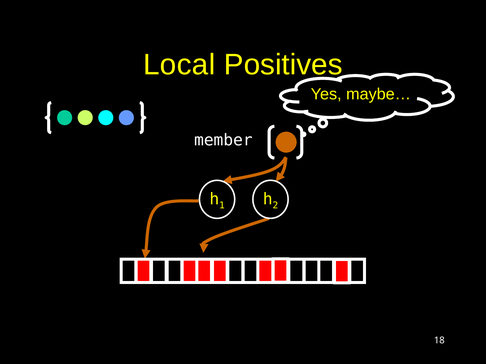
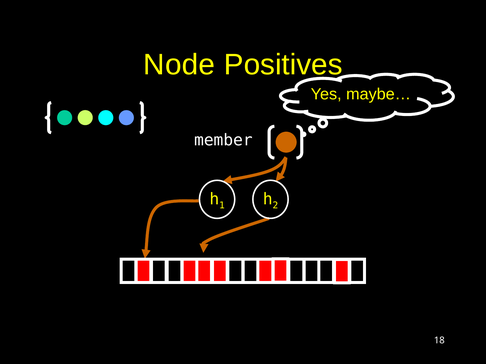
Local: Local -> Node
